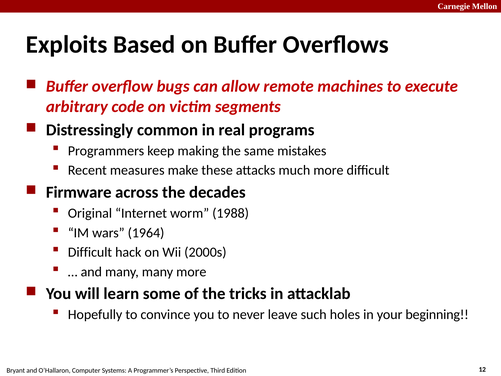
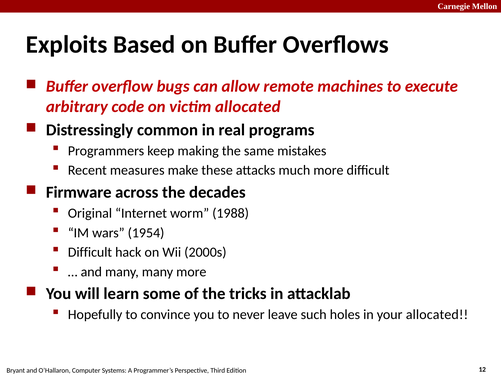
victim segments: segments -> allocated
1964: 1964 -> 1954
your beginning: beginning -> allocated
